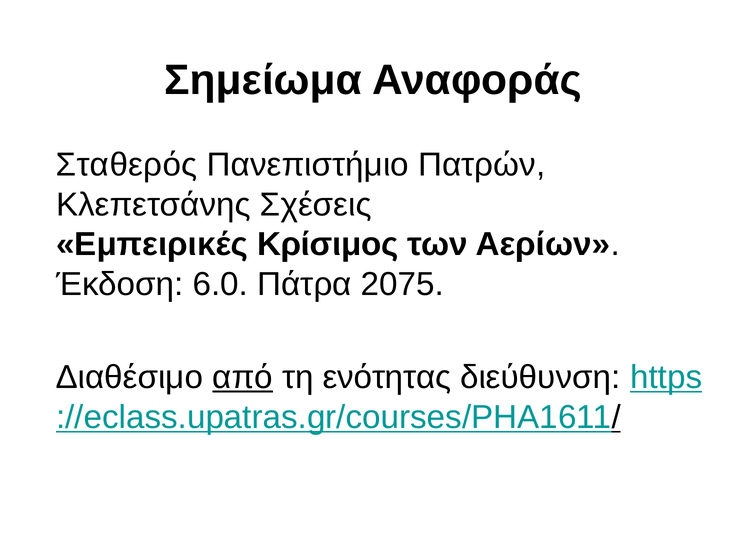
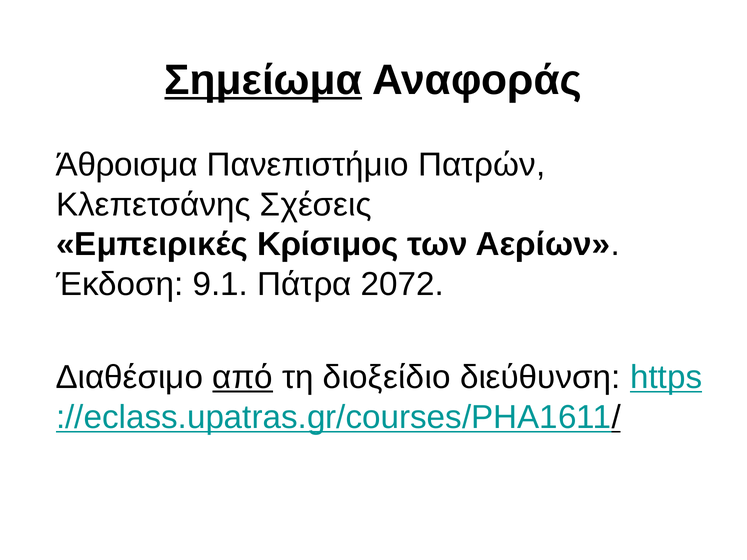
Σημείωμα underline: none -> present
Σταθερός: Σταθερός -> Άθροισμα
6.0: 6.0 -> 9.1
2075: 2075 -> 2072
ενότητας: ενότητας -> διοξείδιο
